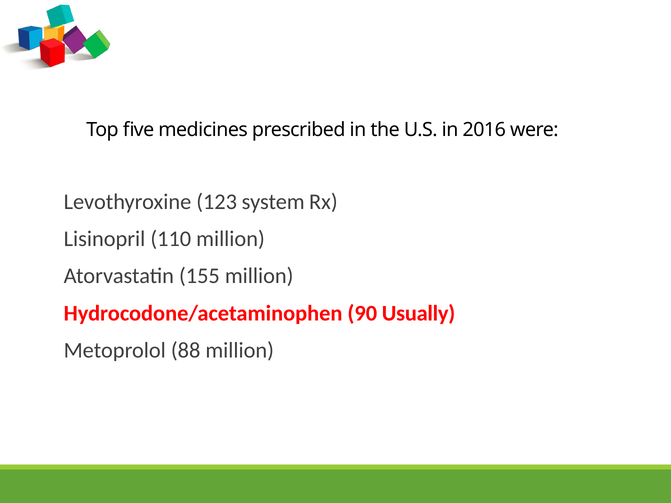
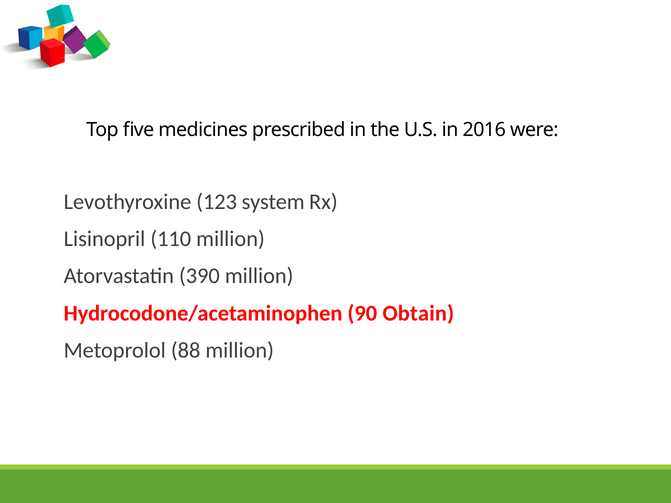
155: 155 -> 390
Usually: Usually -> Obtain
